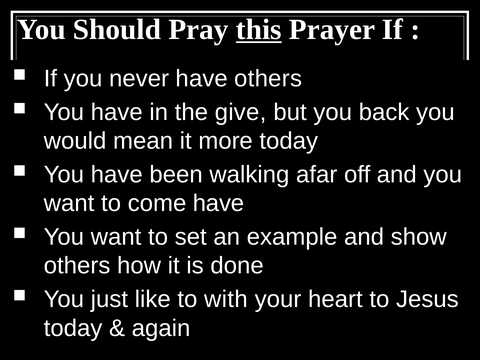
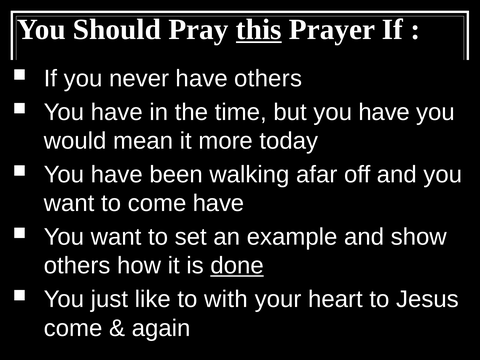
give: give -> time
but you back: back -> have
done underline: none -> present
today at (73, 328): today -> come
